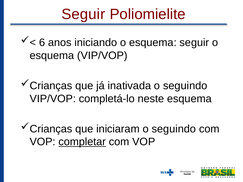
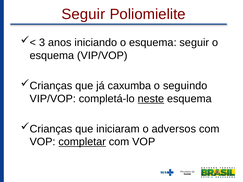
6: 6 -> 3
inativada: inativada -> caxumba
neste underline: none -> present
iniciaram o seguindo: seguindo -> adversos
